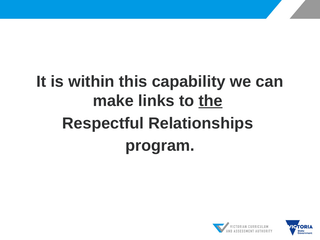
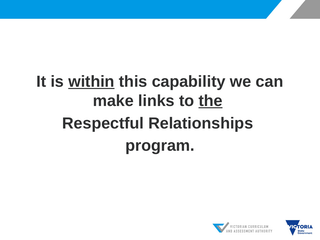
within underline: none -> present
